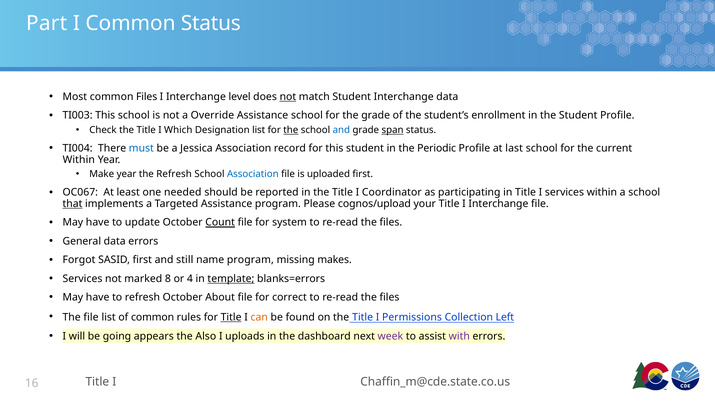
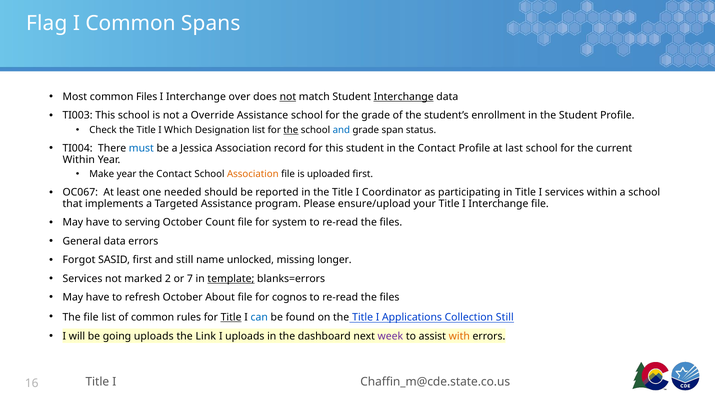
Part: Part -> Flag
Common Status: Status -> Spans
level: level -> over
Interchange at (404, 97) underline: none -> present
span underline: present -> none
in the Periodic: Periodic -> Contact
Refresh at (174, 174): Refresh -> Contact
Association at (253, 174) colour: blue -> orange
that underline: present -> none
cognos/upload: cognos/upload -> ensure/upload
update: update -> serving
Count underline: present -> none
name program: program -> unlocked
makes: makes -> longer
8: 8 -> 2
4: 4 -> 7
correct: correct -> cognos
can colour: orange -> blue
Permissions: Permissions -> Applications
Collection Left: Left -> Still
going appears: appears -> uploads
Also: Also -> Link
with colour: purple -> orange
